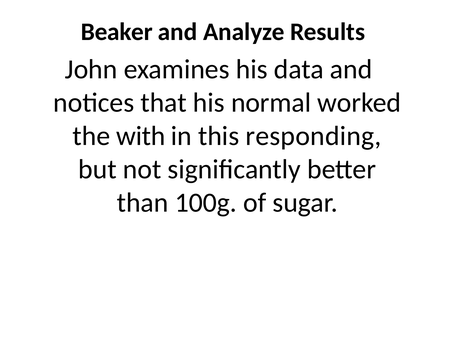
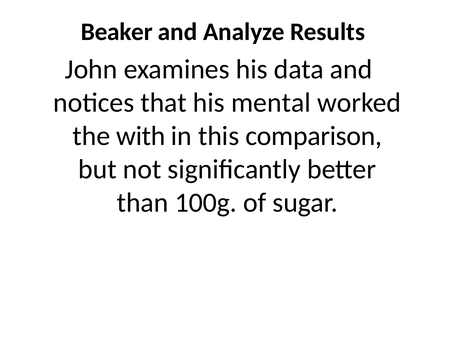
normal: normal -> mental
responding: responding -> comparison
